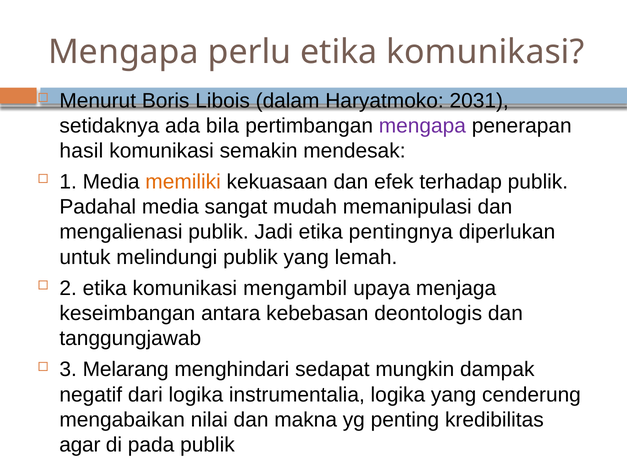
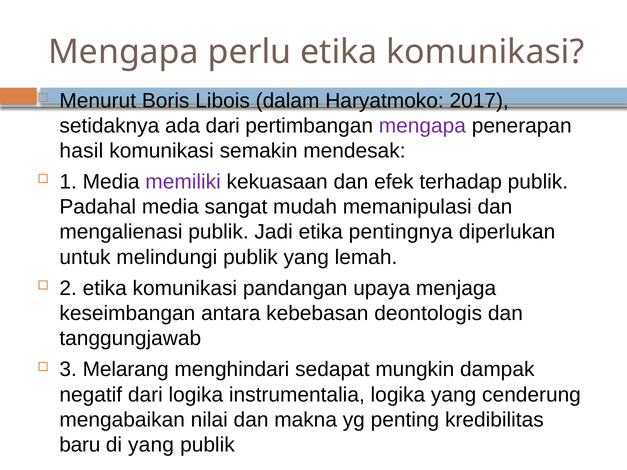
2031: 2031 -> 2017
ada bila: bila -> dari
memiliki colour: orange -> purple
mengambil: mengambil -> pandangan
agar: agar -> baru
di pada: pada -> yang
